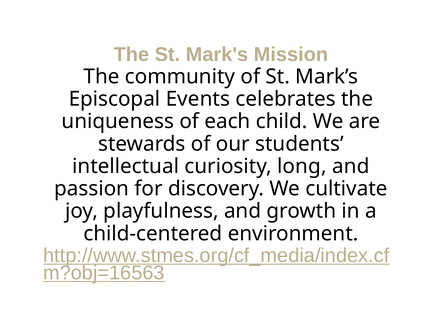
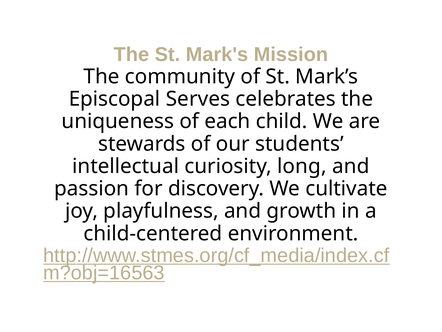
Events: Events -> Serves
